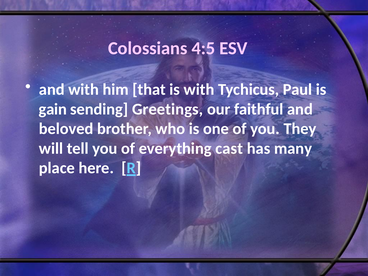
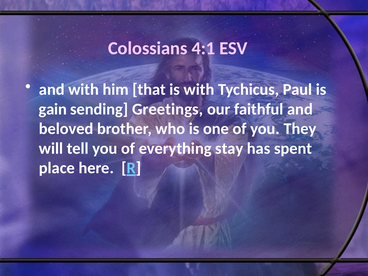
4:5: 4:5 -> 4:1
cast: cast -> stay
many: many -> spent
